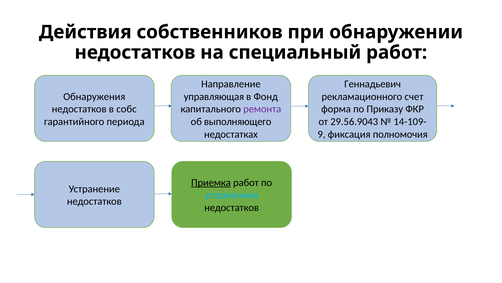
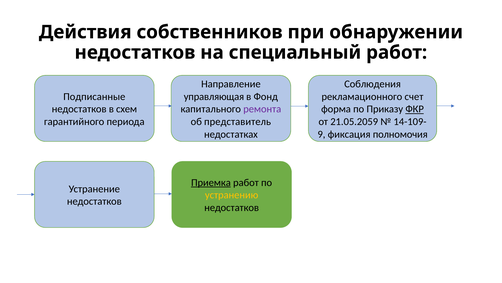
Геннадьевич: Геннадьевич -> Соблюдения
Обнаружения: Обнаружения -> Подписанные
собс: собс -> схем
ФКР underline: none -> present
выполняющего: выполняющего -> представитель
29.56.9043: 29.56.9043 -> 21.05.2059
устранению colour: light blue -> yellow
